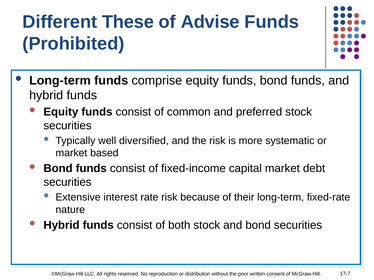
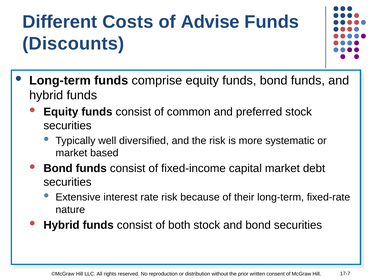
These: These -> Costs
Prohibited: Prohibited -> Discounts
